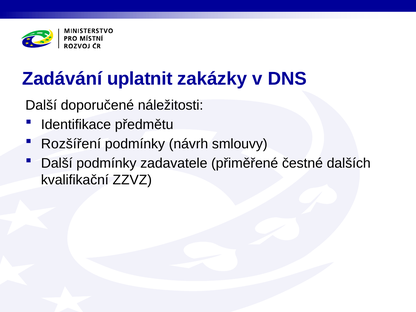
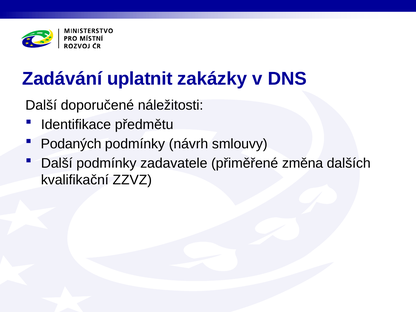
Rozšíření: Rozšíření -> Podaných
čestné: čestné -> změna
